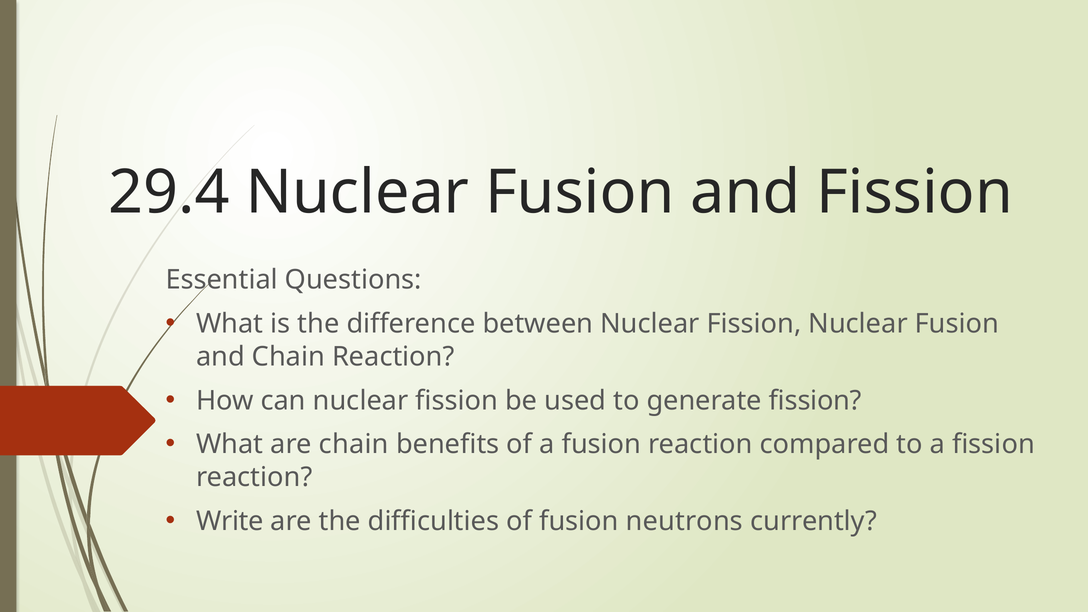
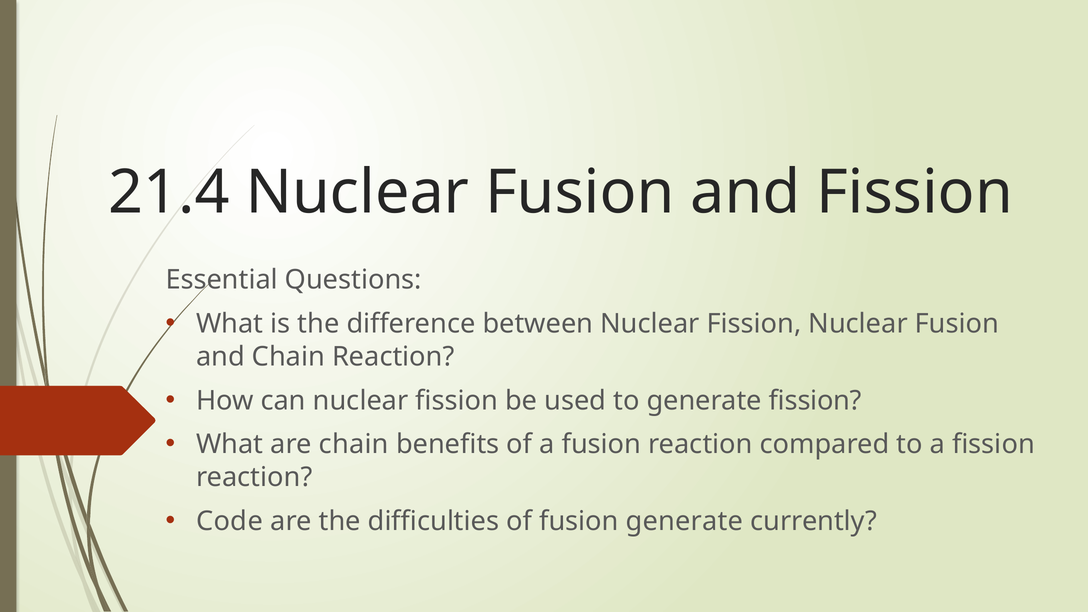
29.4: 29.4 -> 21.4
Write: Write -> Code
fusion neutrons: neutrons -> generate
